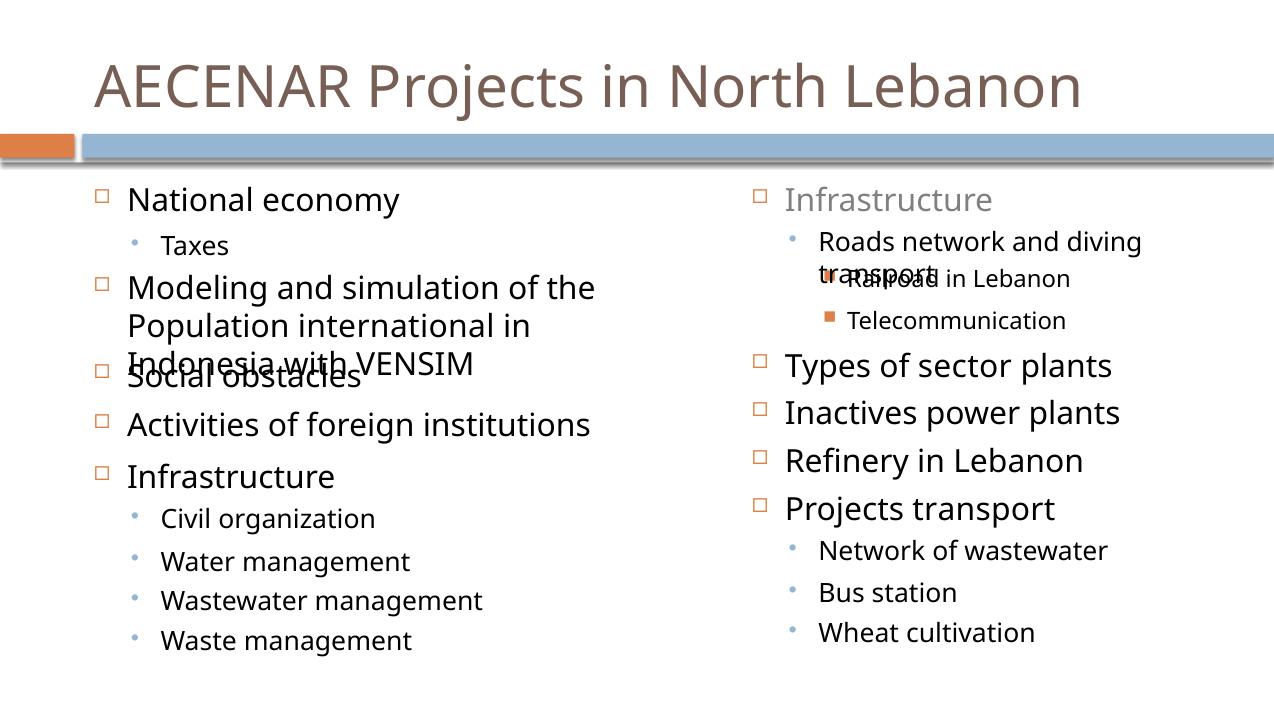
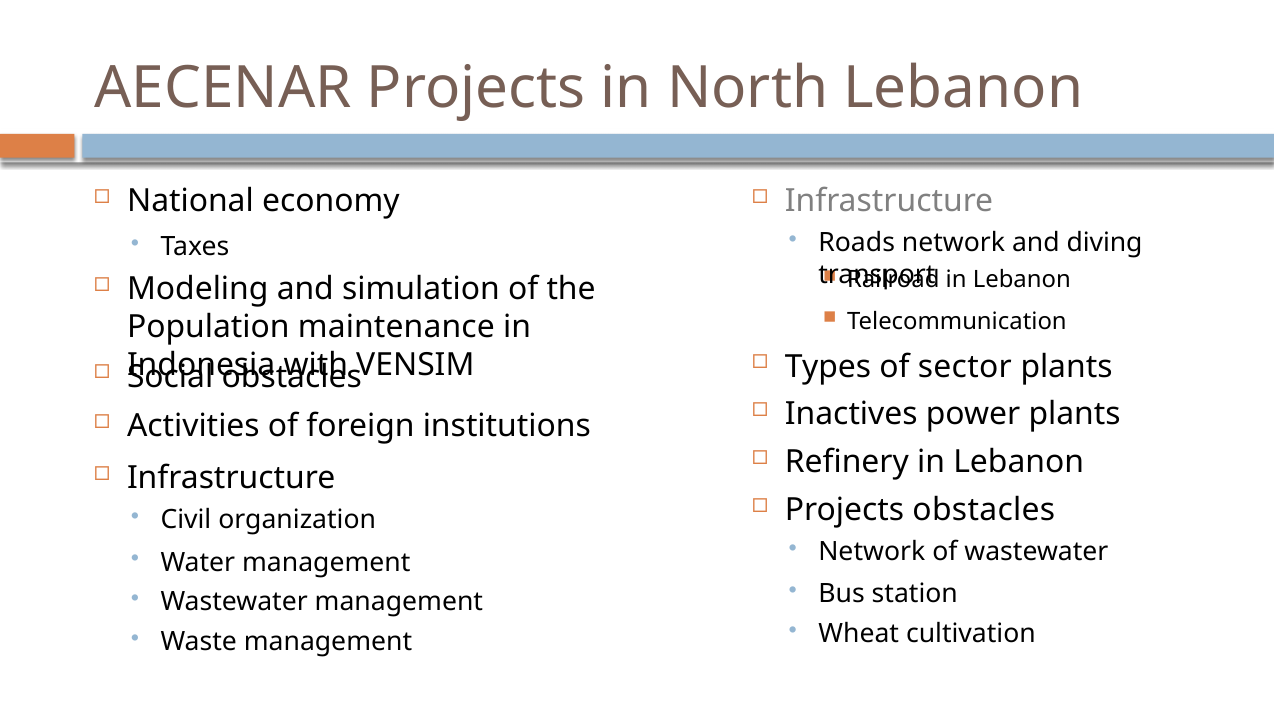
international: international -> maintenance
Projects transport: transport -> obstacles
